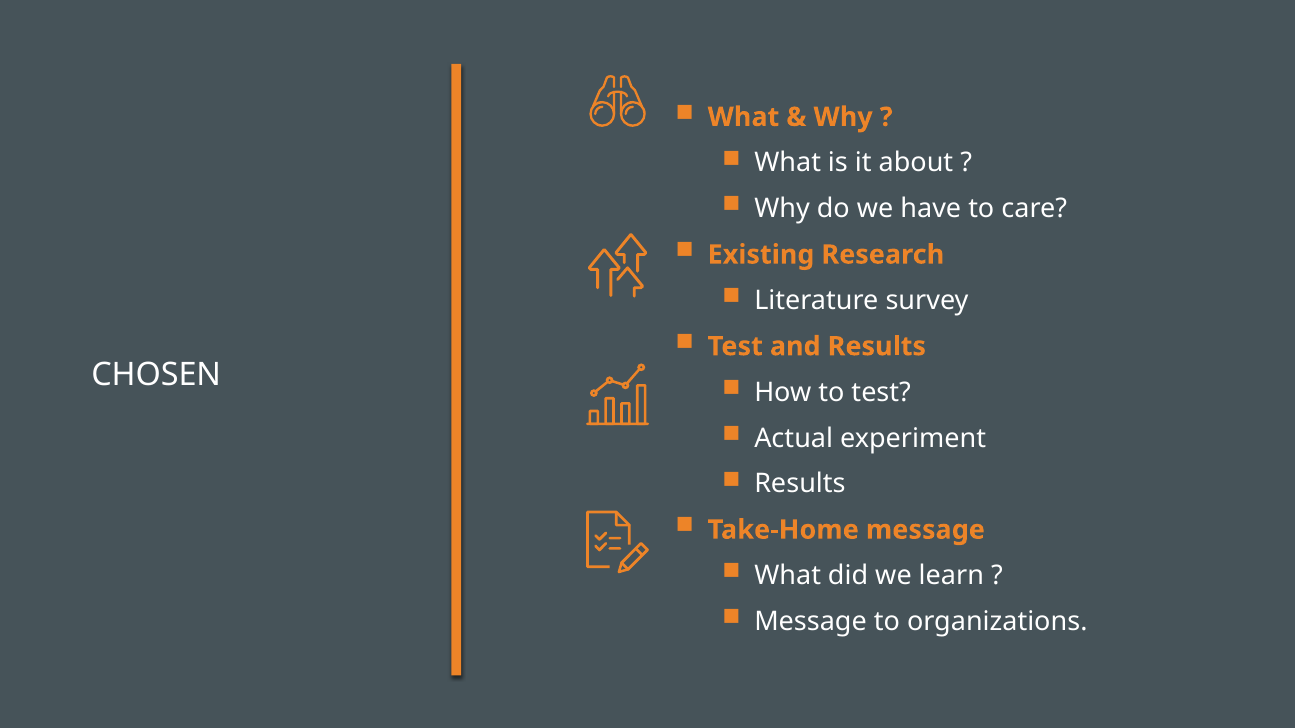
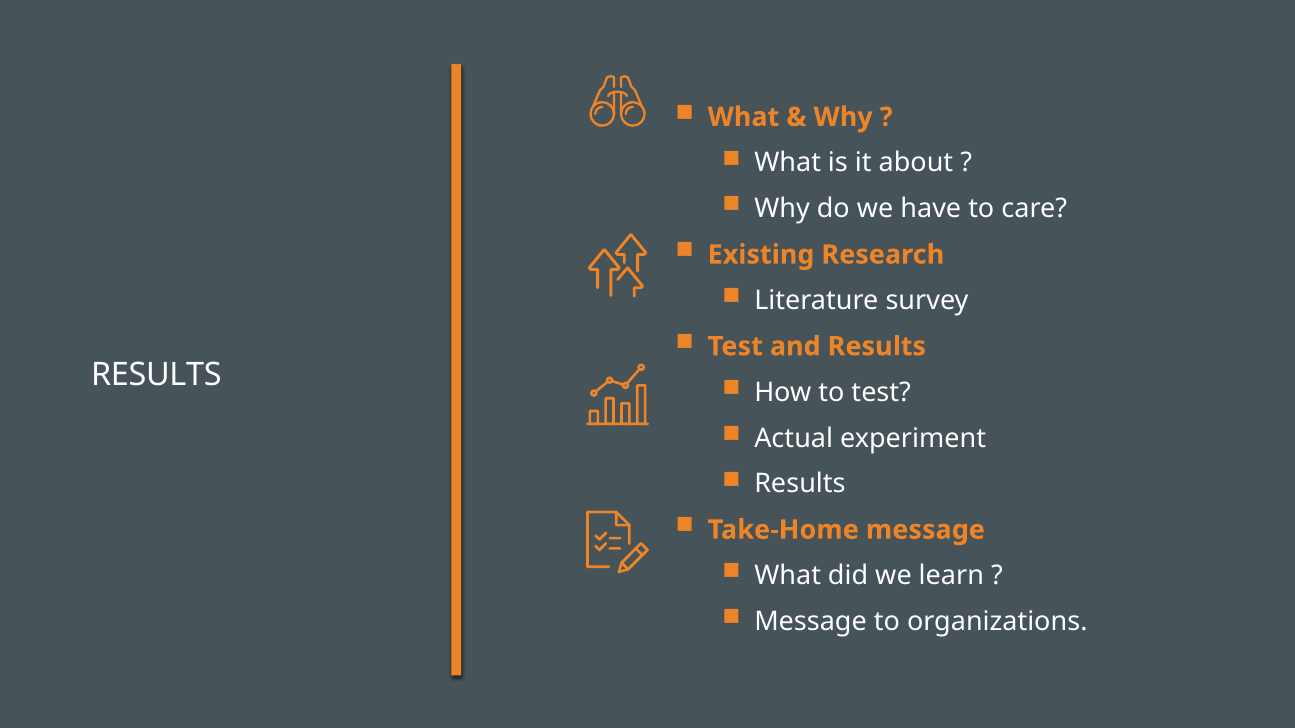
CHOSEN at (156, 375): CHOSEN -> RESULTS
